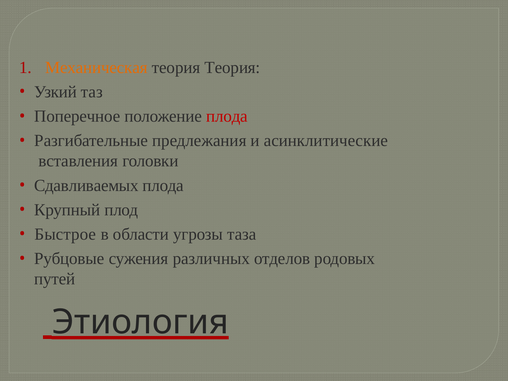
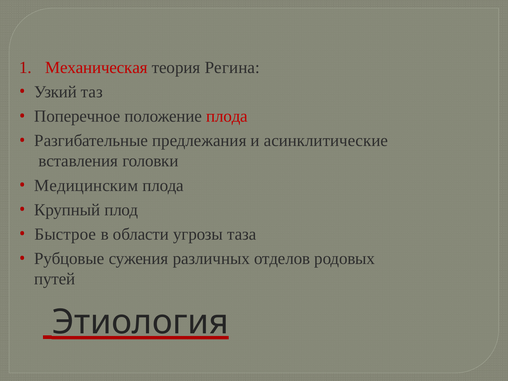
Механическая colour: orange -> red
теория Теория: Теория -> Регина
Сдавливаемых: Сдавливаемых -> Медицинским
